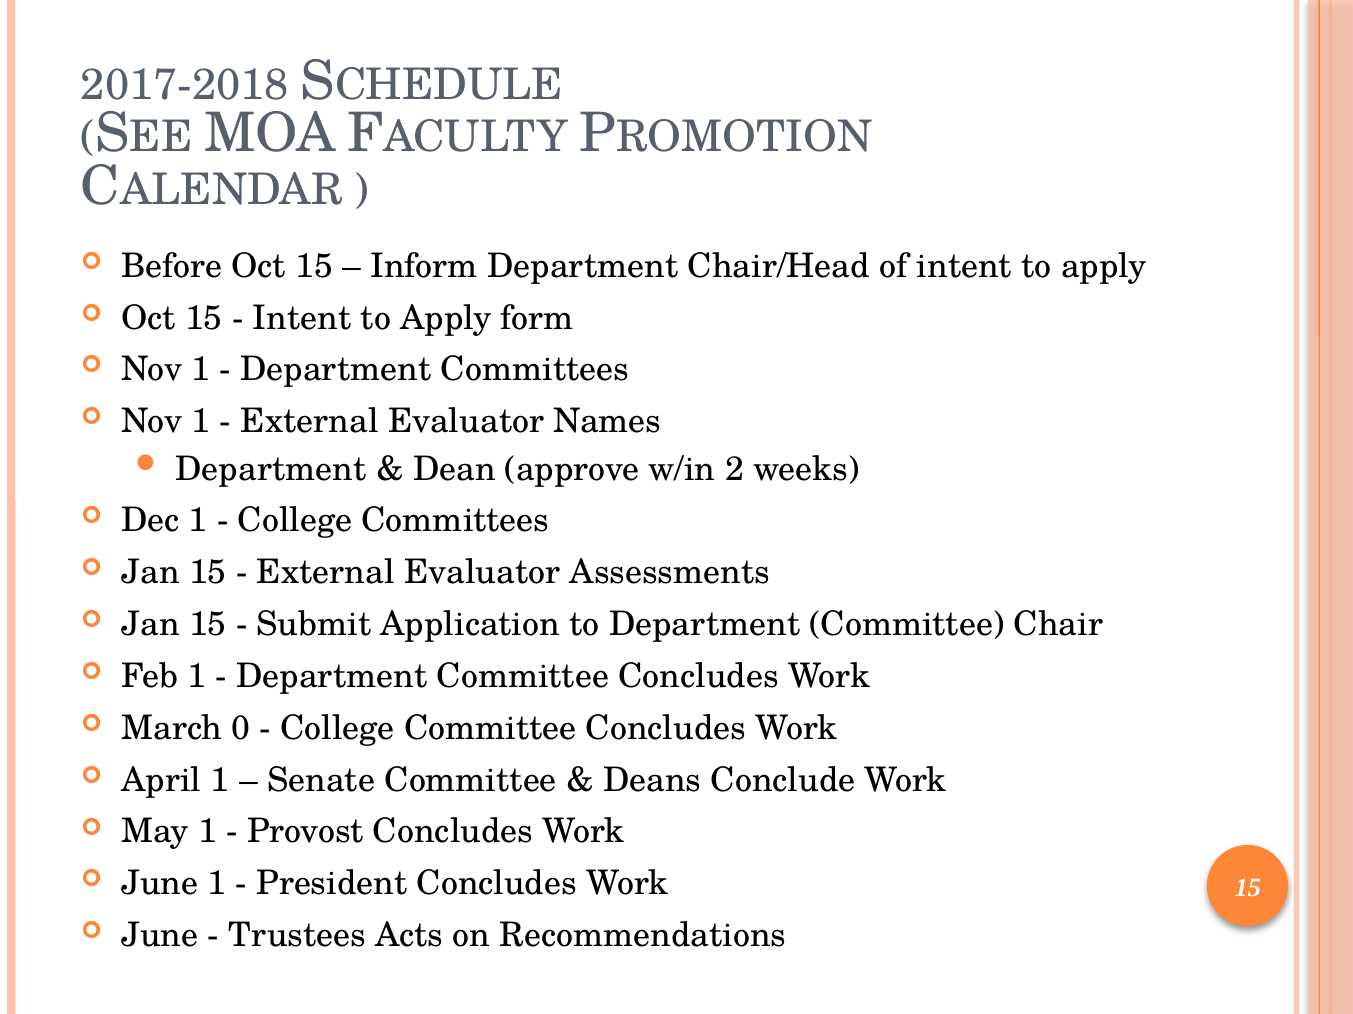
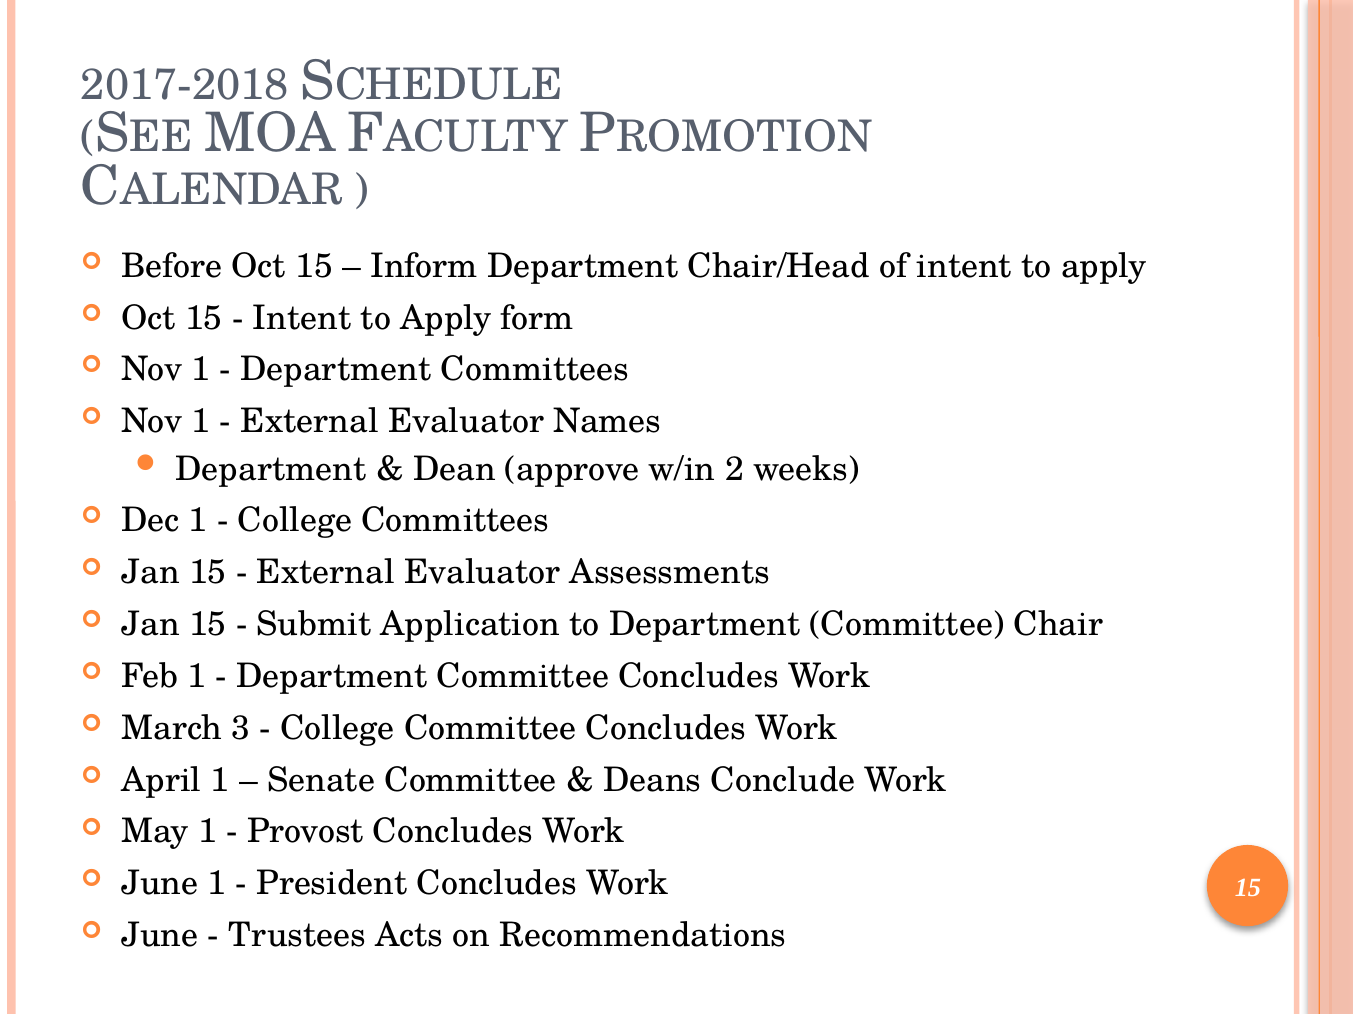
0: 0 -> 3
